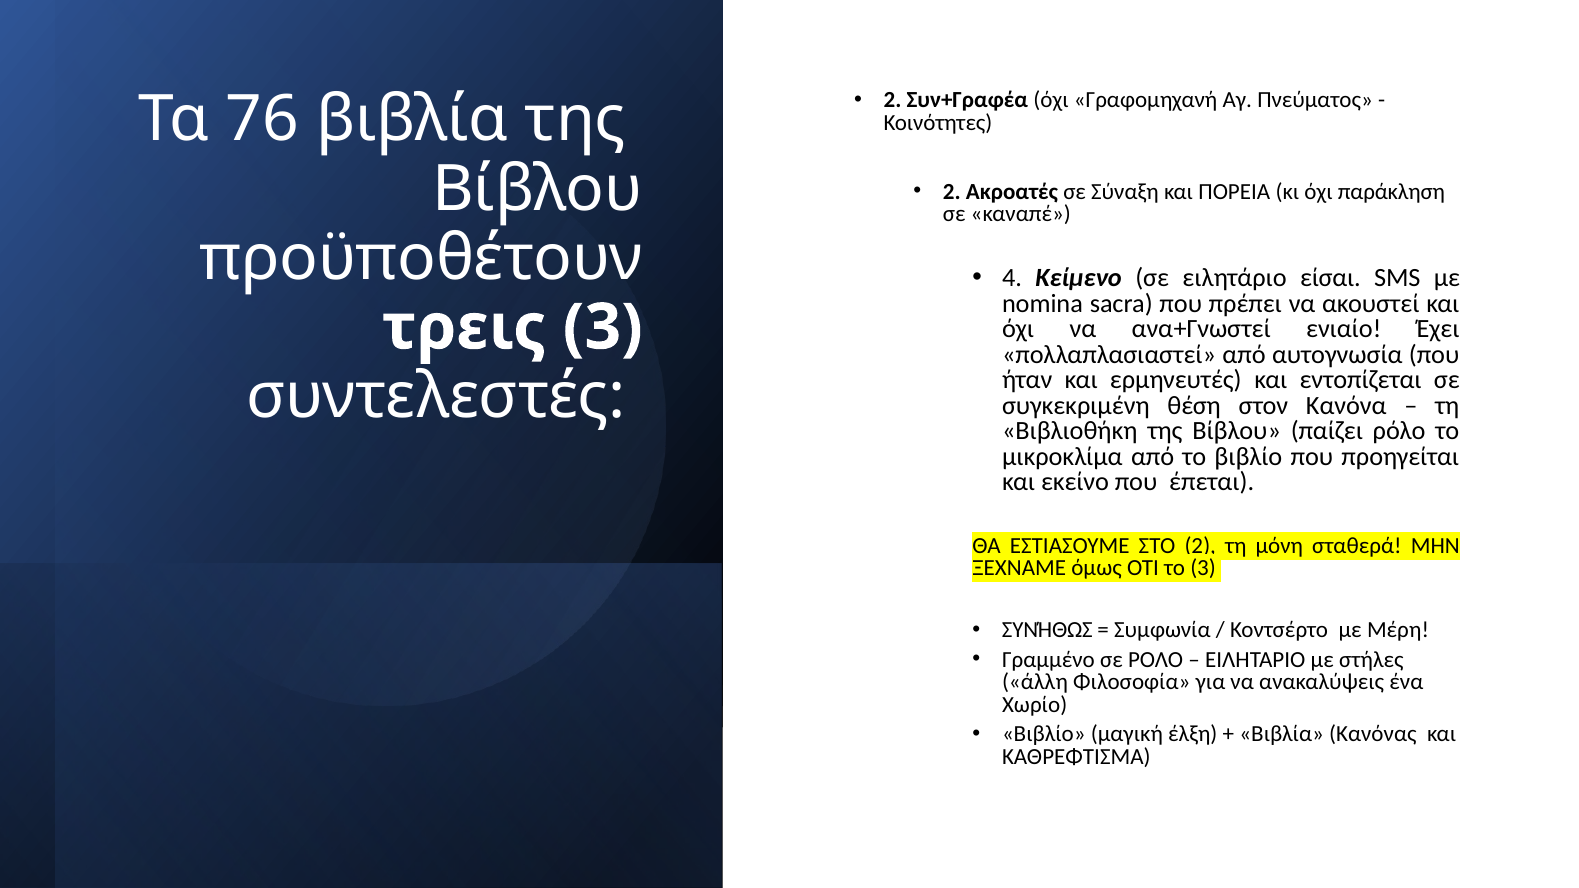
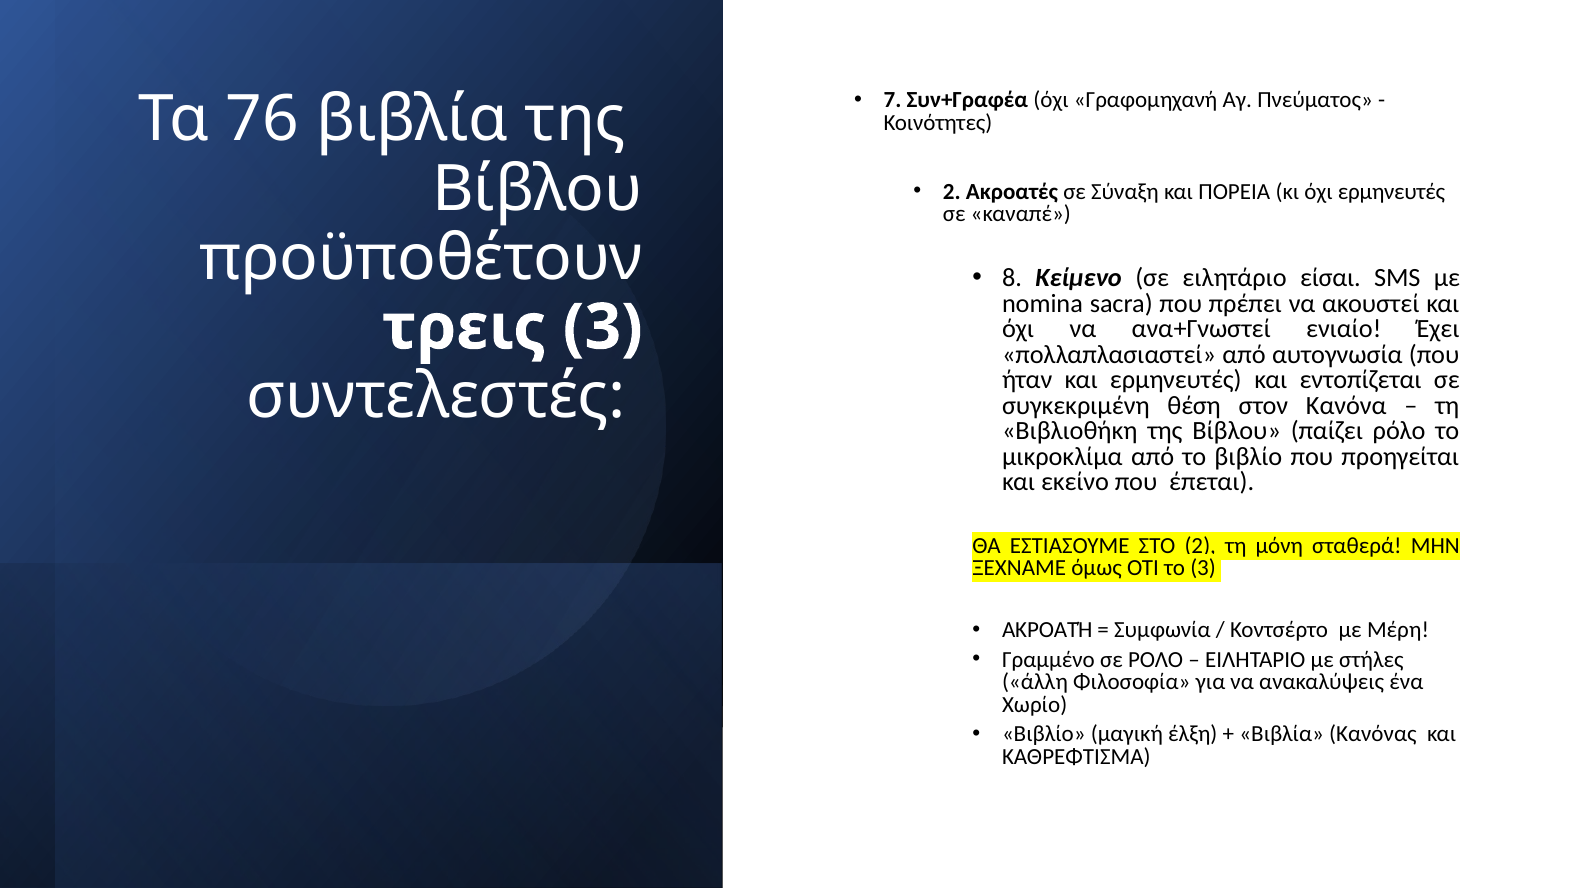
2 at (893, 100): 2 -> 7
όχι παράκληση: παράκληση -> ερμηνευτές
4: 4 -> 8
ΣΥΝΉΘΩΣ: ΣΥΝΉΘΩΣ -> ΑΚΡΟΑΤΉ
